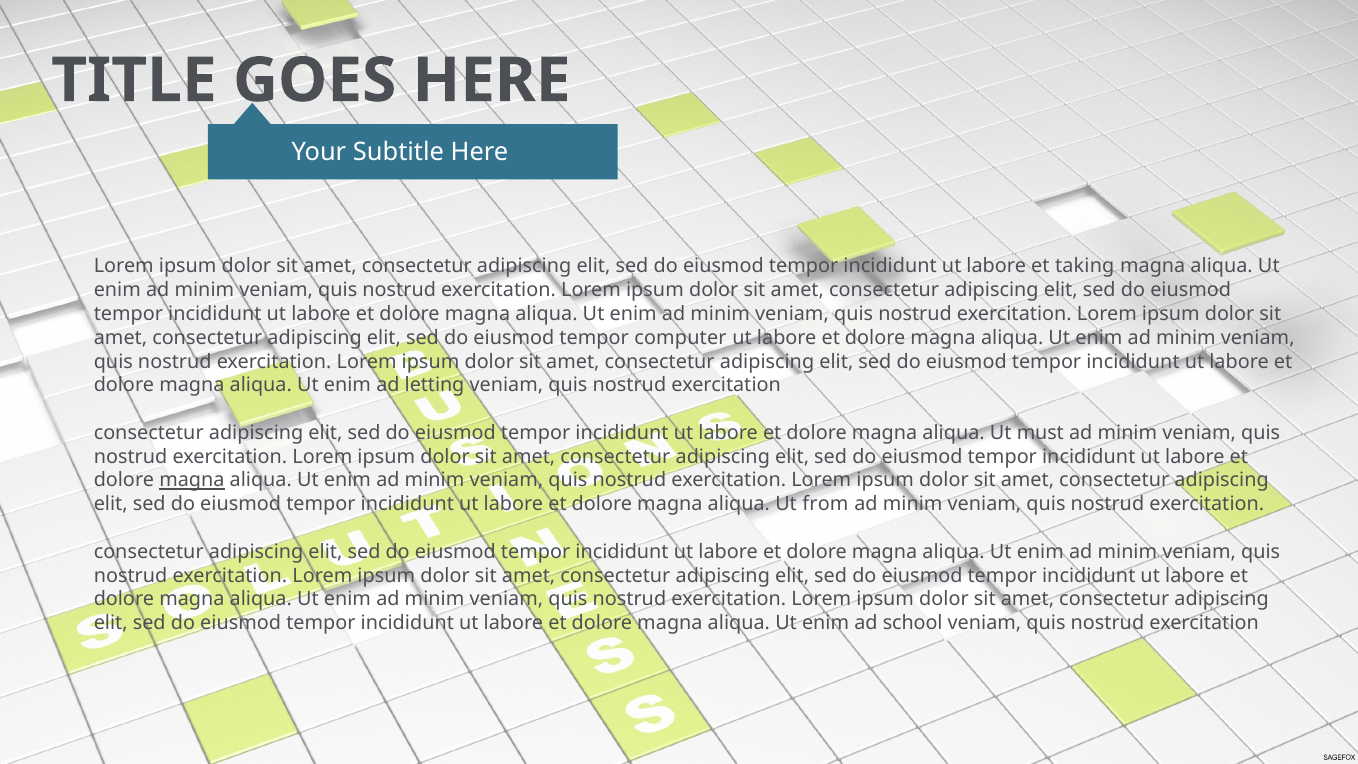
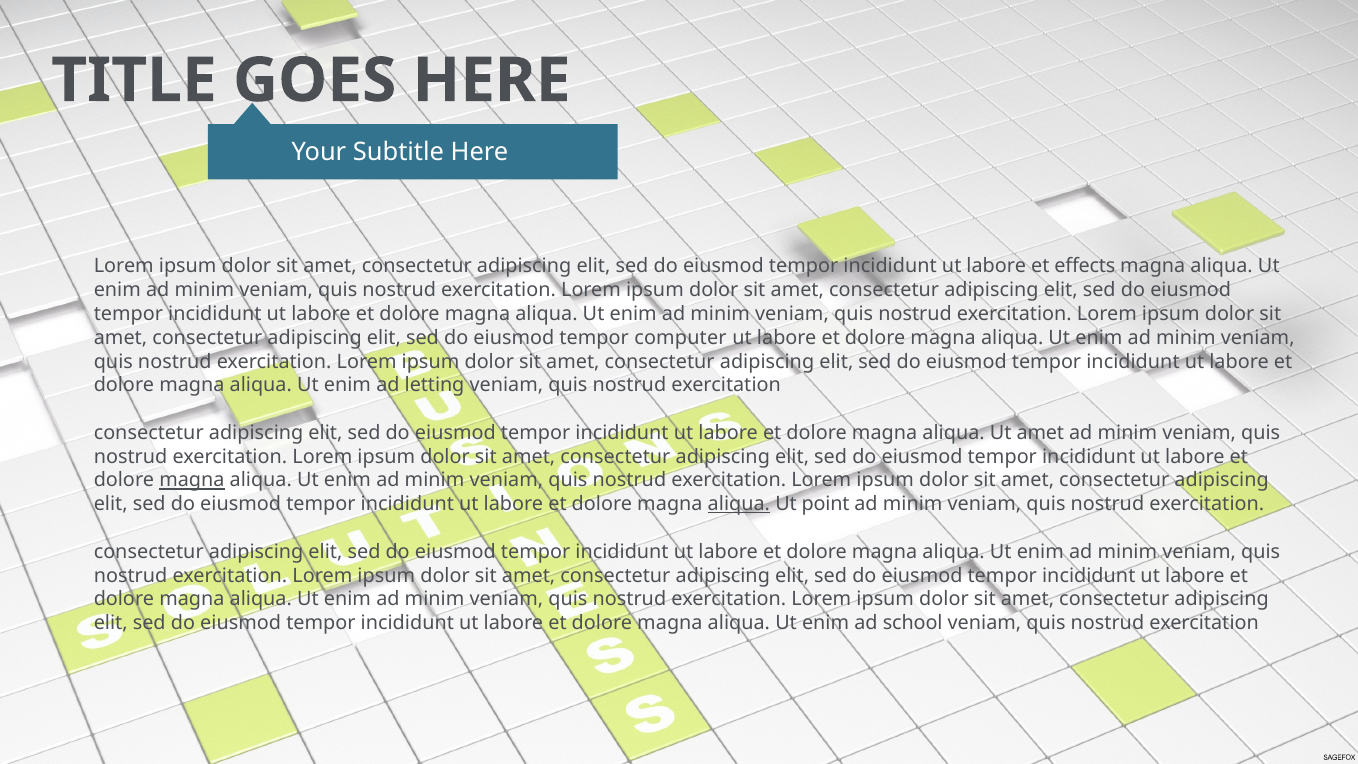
taking: taking -> effects
Ut must: must -> amet
aliqua at (739, 504) underline: none -> present
from: from -> point
